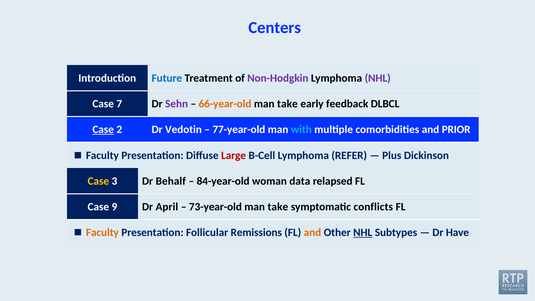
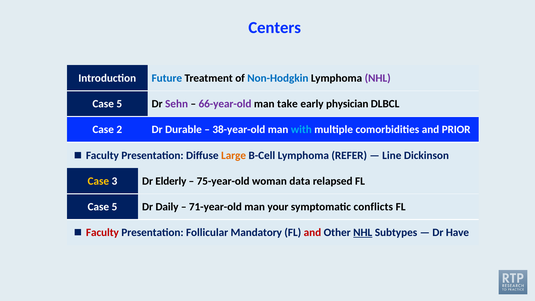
Non-Hodgkin colour: purple -> blue
7 at (119, 104): 7 -> 5
66-year-old colour: orange -> purple
feedback: feedback -> physician
Case at (103, 130) underline: present -> none
Vedotin: Vedotin -> Durable
77-year-old: 77-year-old -> 38-year-old
Large colour: red -> orange
Plus: Plus -> Line
Behalf: Behalf -> Elderly
84-year-old: 84-year-old -> 75-year-old
9 at (114, 207): 9 -> 5
April: April -> Daily
73-year-old: 73-year-old -> 71-year-old
take at (278, 207): take -> your
Faculty at (102, 232) colour: orange -> red
Remissions: Remissions -> Mandatory
and at (312, 232) colour: orange -> red
